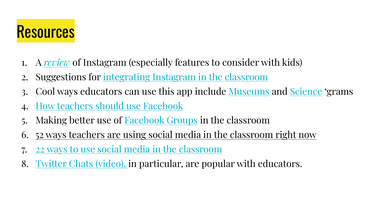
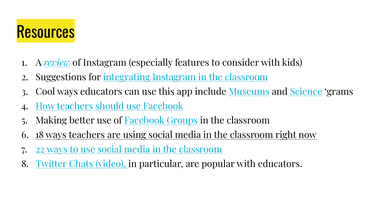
52: 52 -> 18
